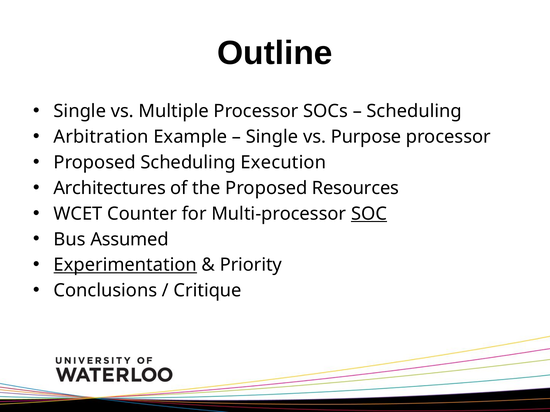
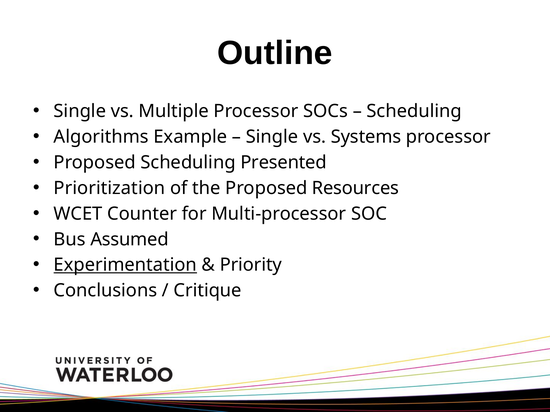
Arbitration: Arbitration -> Algorithms
Purpose: Purpose -> Systems
Execution: Execution -> Presented
Architectures: Architectures -> Prioritization
SOC underline: present -> none
